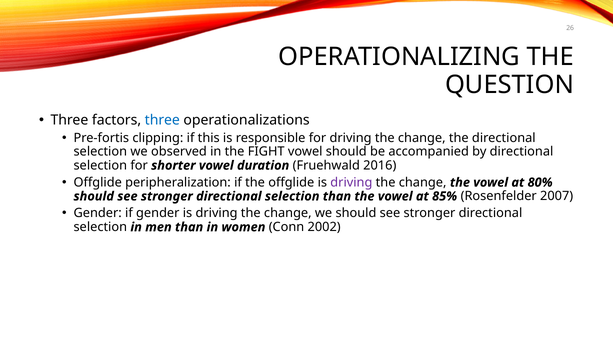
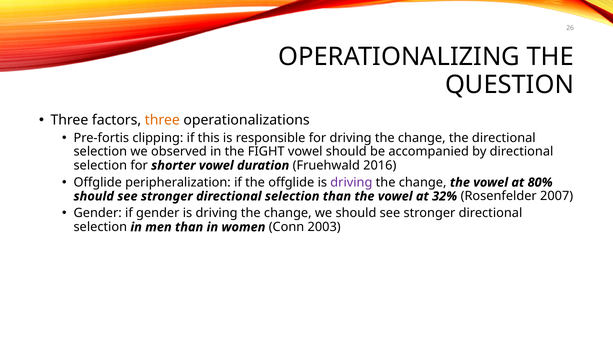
three at (162, 120) colour: blue -> orange
85%: 85% -> 32%
2002: 2002 -> 2003
